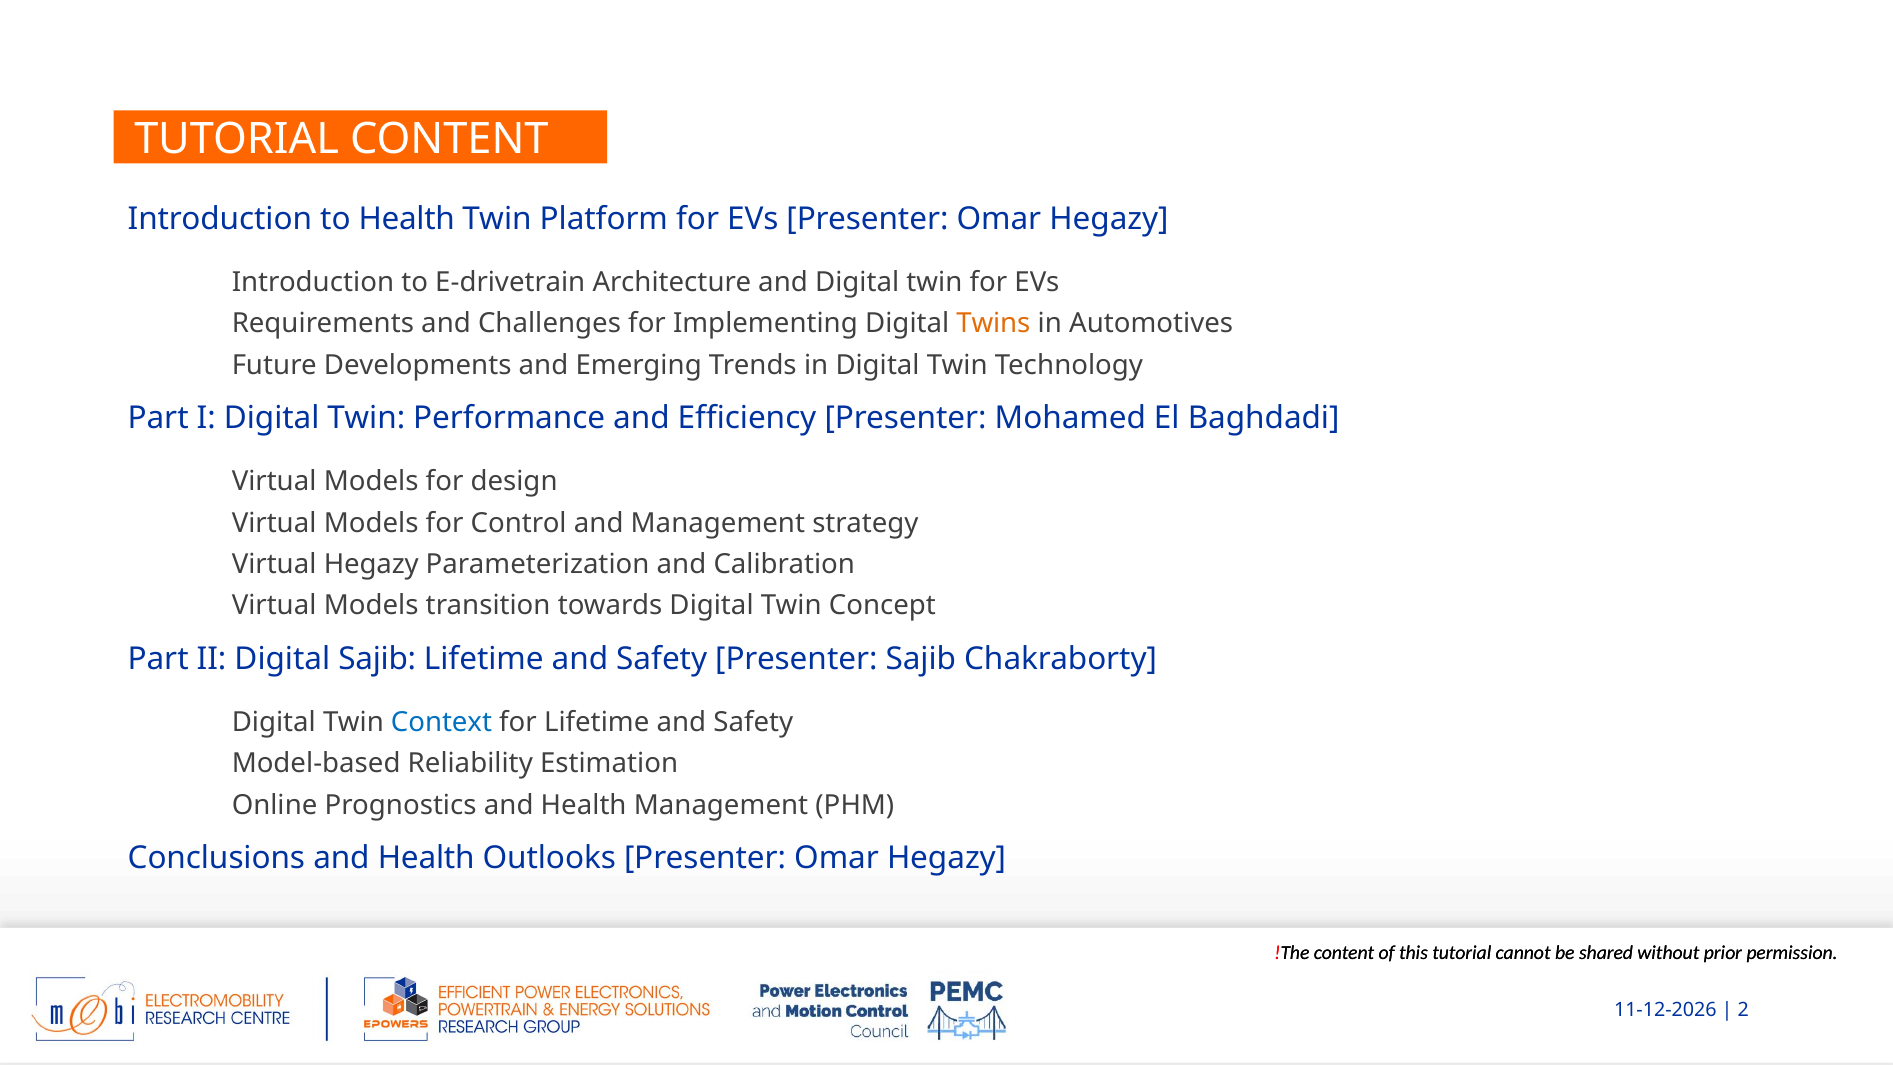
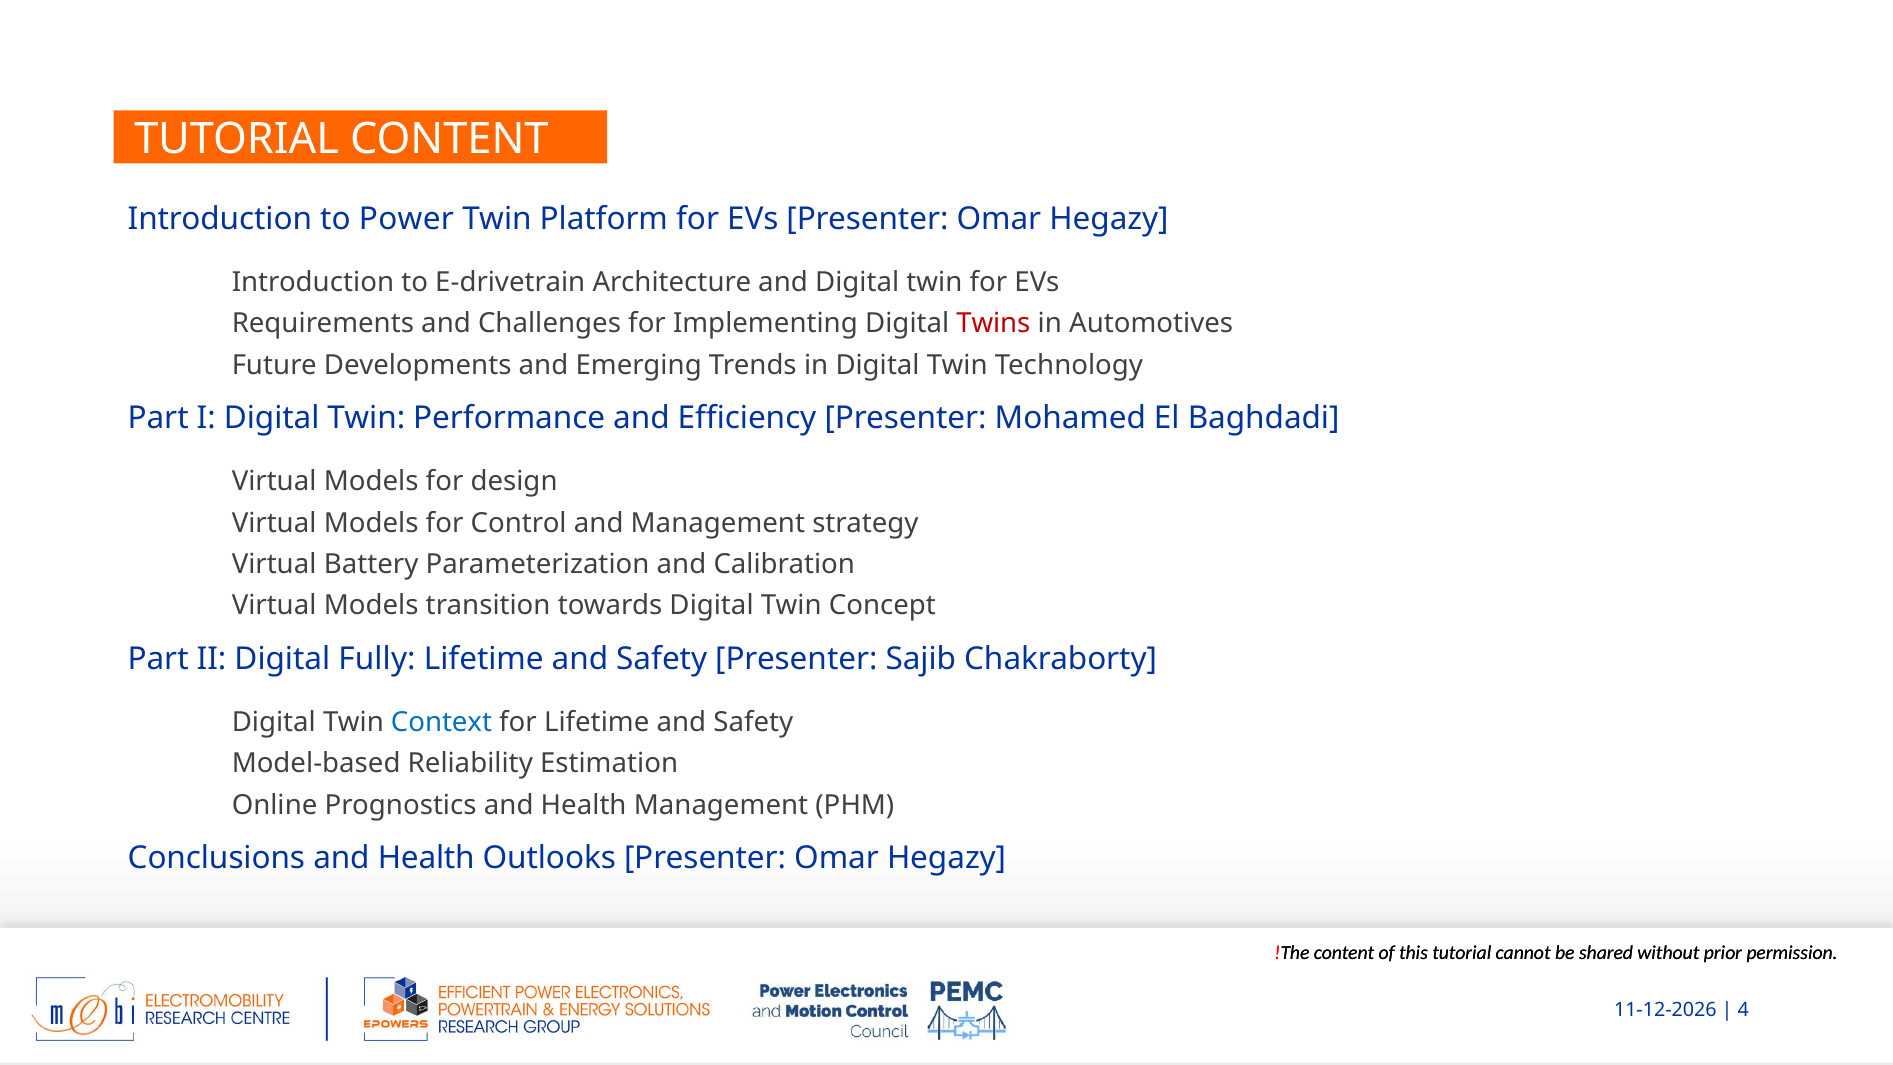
to Health: Health -> Power
Twins colour: orange -> red
Hegazy at (371, 564): Hegazy -> Battery
Digital Sajib: Sajib -> Fully
2: 2 -> 4
